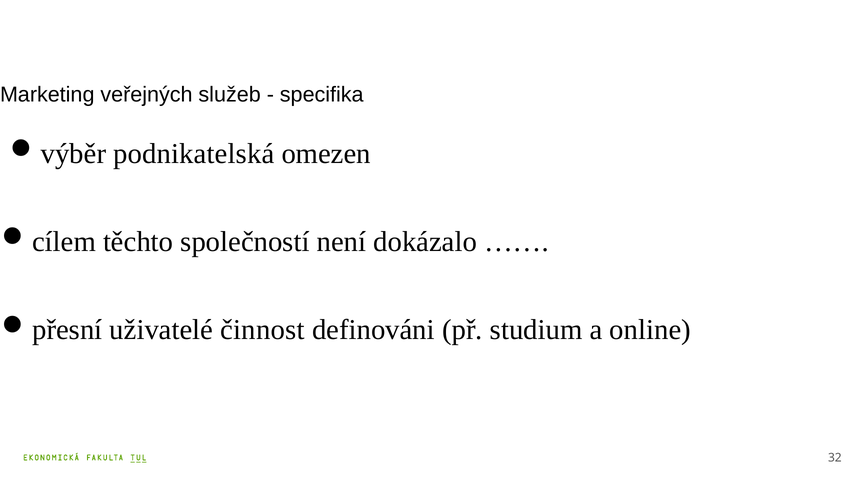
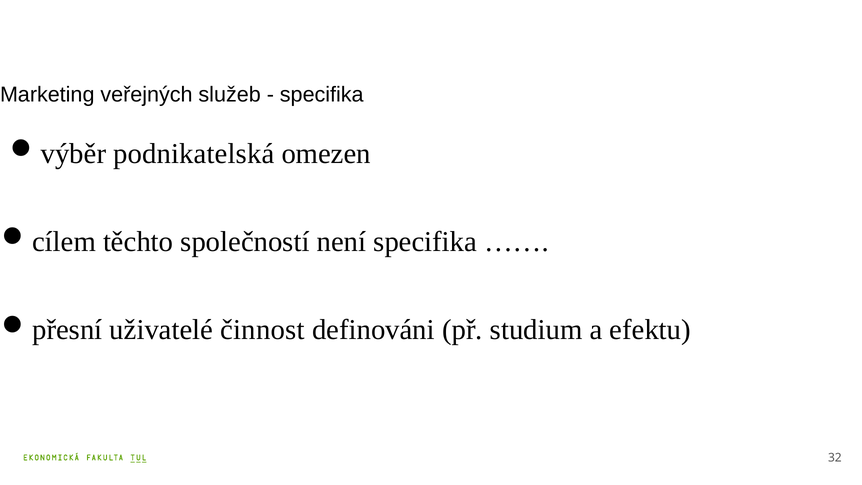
není dokázalo: dokázalo -> specifika
online: online -> efektu
